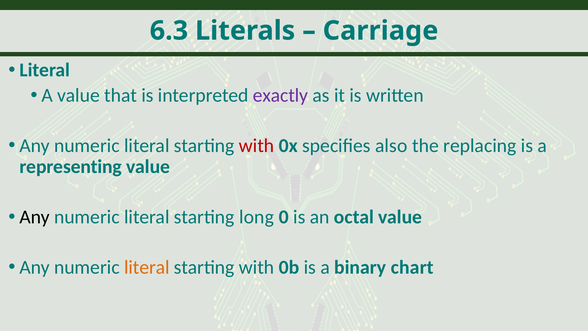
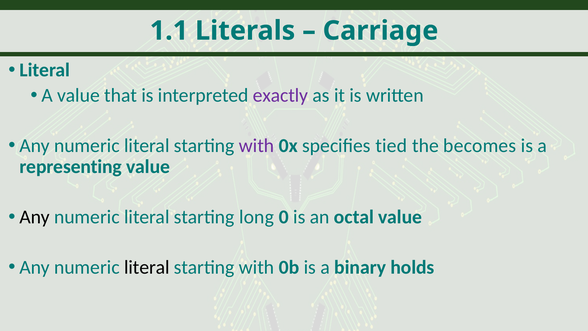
6.3: 6.3 -> 1.1
with at (257, 145) colour: red -> purple
also: also -> tied
replacing: replacing -> becomes
literal at (147, 267) colour: orange -> black
chart: chart -> holds
